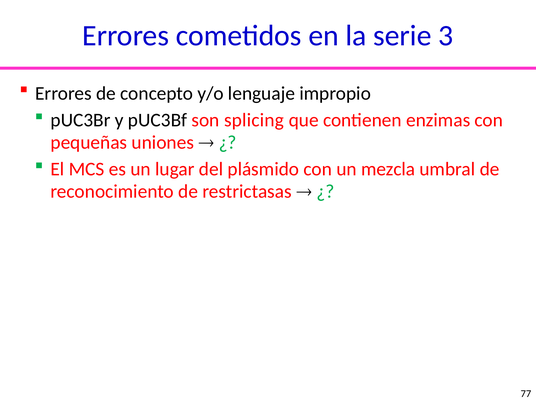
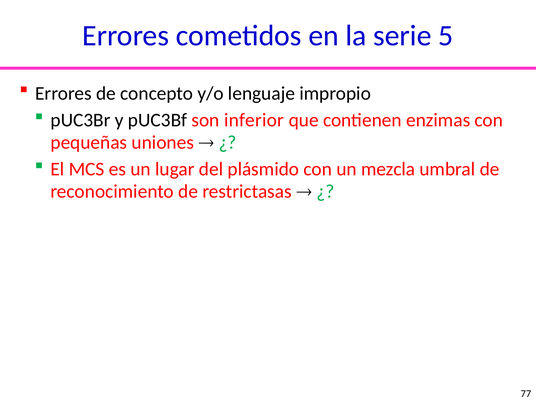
3: 3 -> 5
splicing: splicing -> inferior
